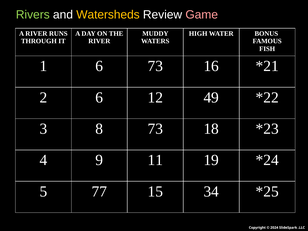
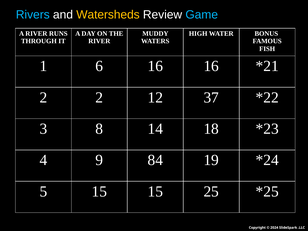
Rivers colour: light green -> light blue
Game colour: pink -> light blue
6 73: 73 -> 16
2 6: 6 -> 2
49: 49 -> 37
8 73: 73 -> 14
11: 11 -> 84
5 77: 77 -> 15
34: 34 -> 25
